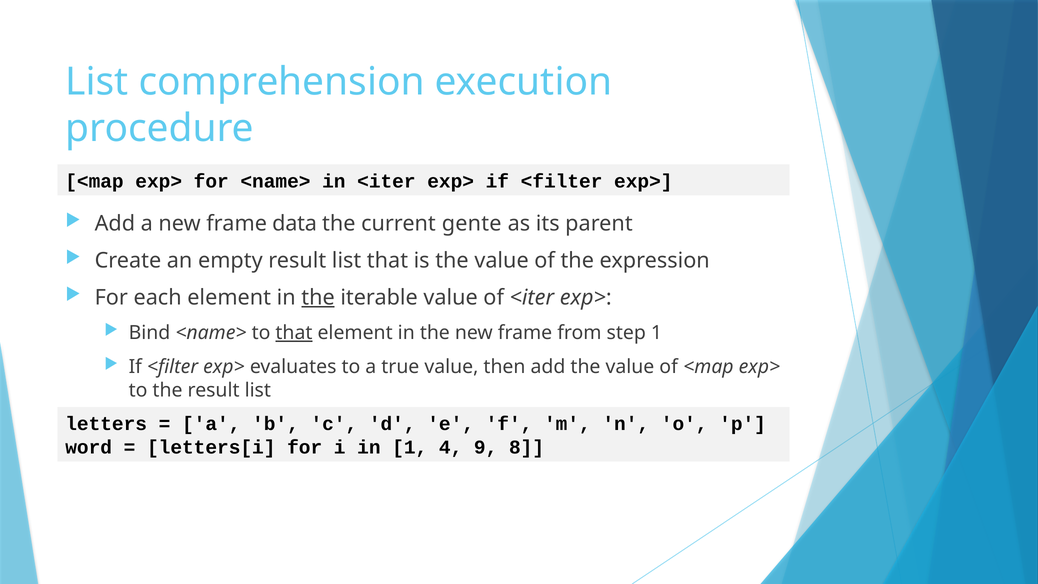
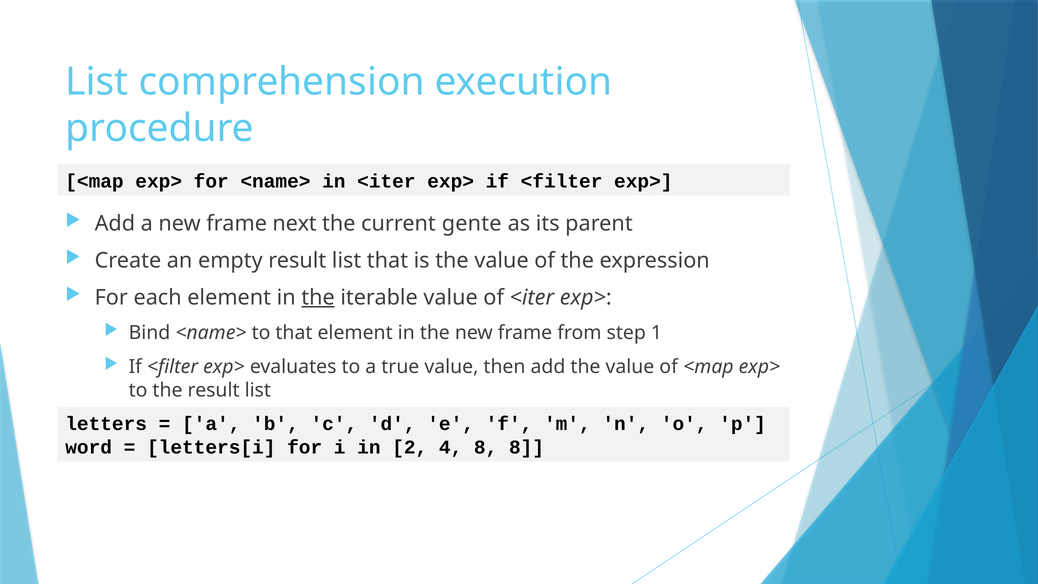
data: data -> next
that at (294, 333) underline: present -> none
in 1: 1 -> 2
4 9: 9 -> 8
